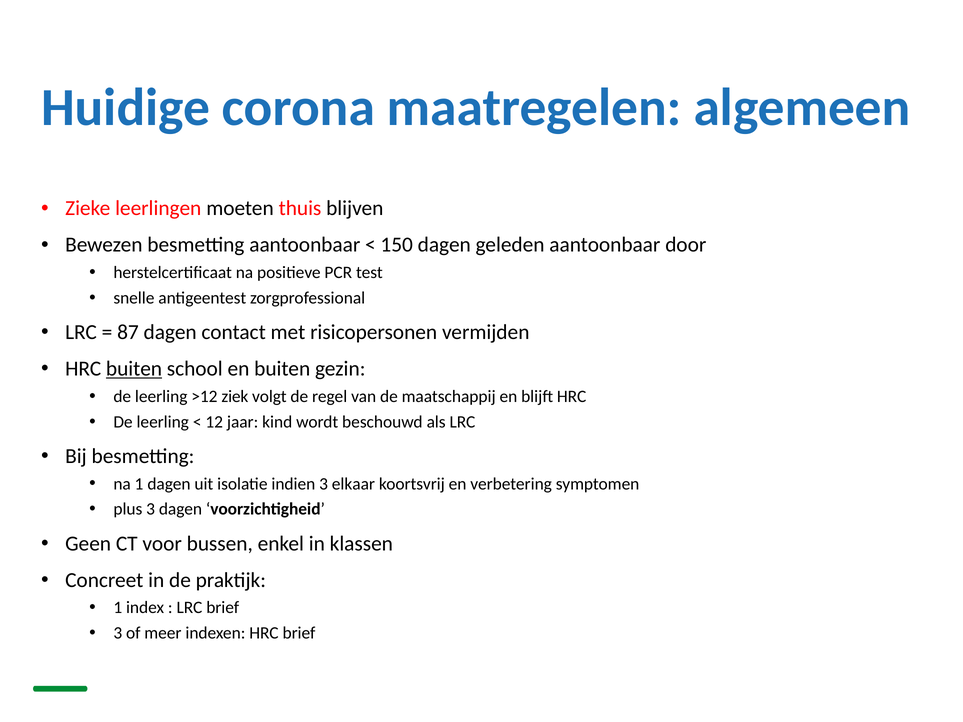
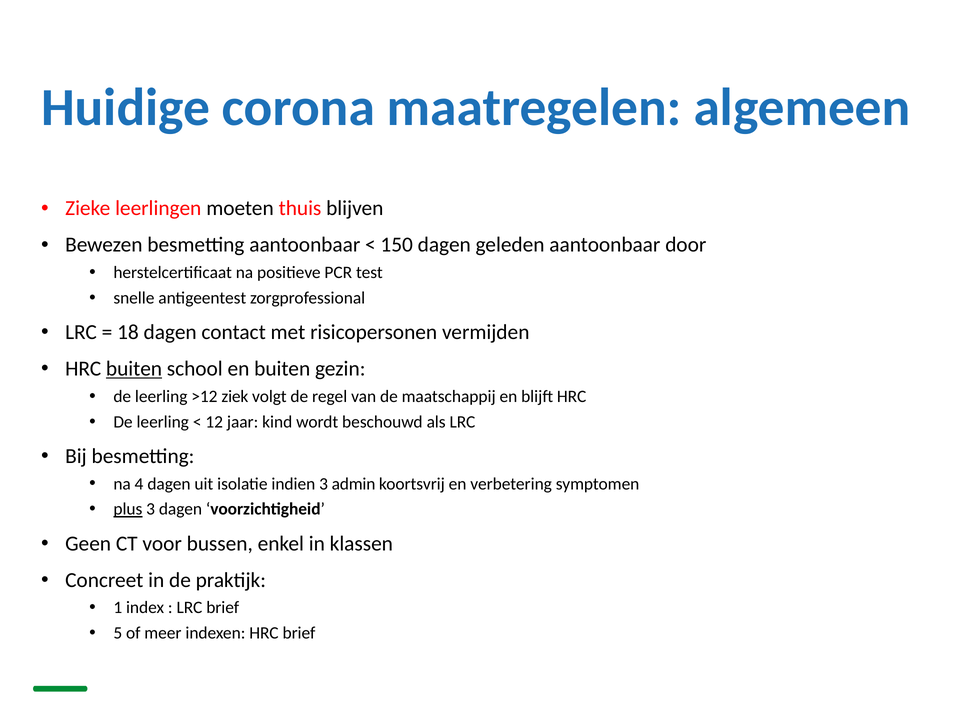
87: 87 -> 18
na 1: 1 -> 4
elkaar: elkaar -> admin
plus underline: none -> present
3 at (118, 633): 3 -> 5
